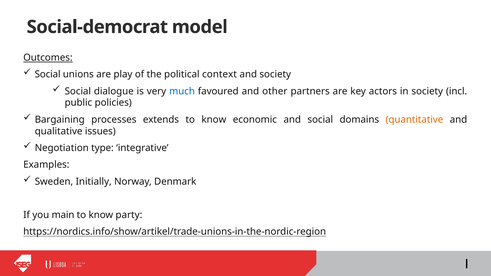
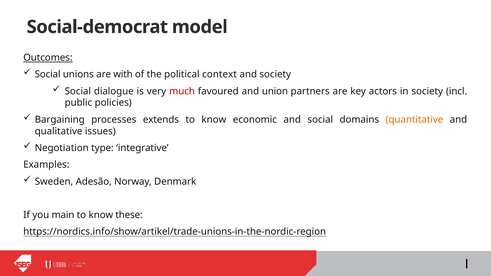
play: play -> with
much colour: blue -> red
other: other -> union
Initially: Initially -> Adesão
party: party -> these
